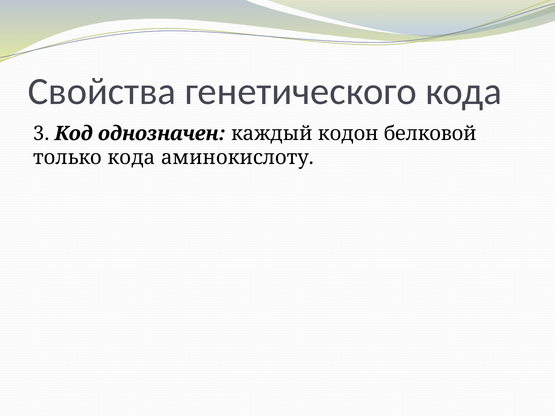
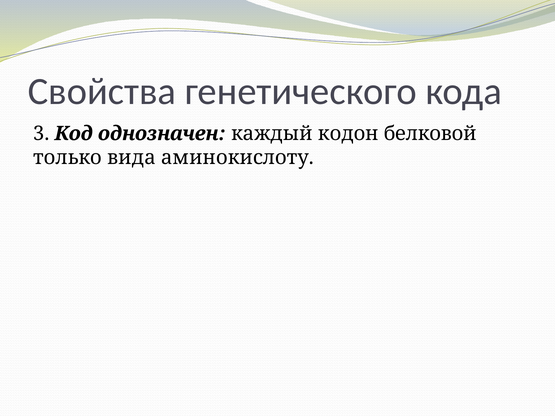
только кода: кода -> вида
